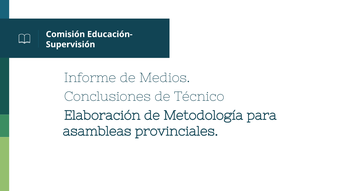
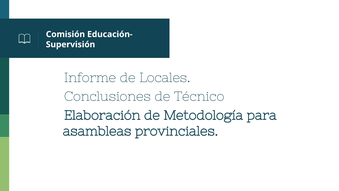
Medios: Medios -> Locales
